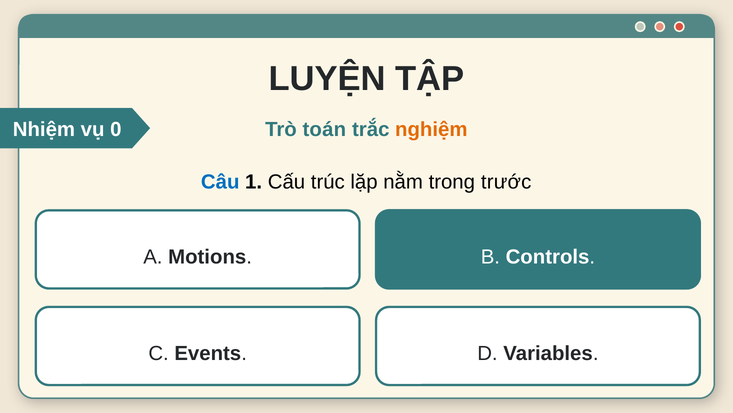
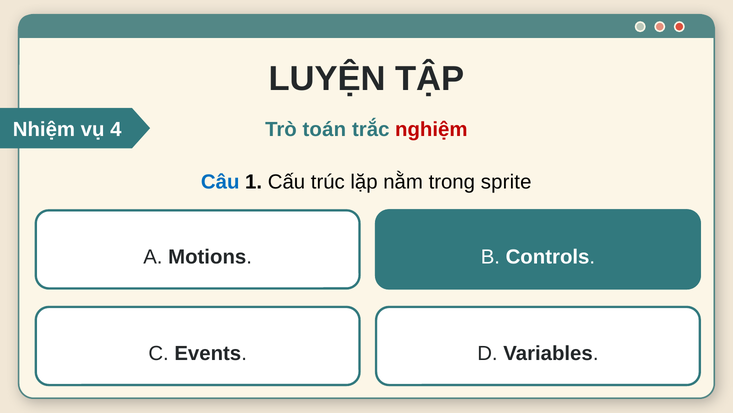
nghiệm colour: orange -> red
0: 0 -> 4
trước: trước -> sprite
